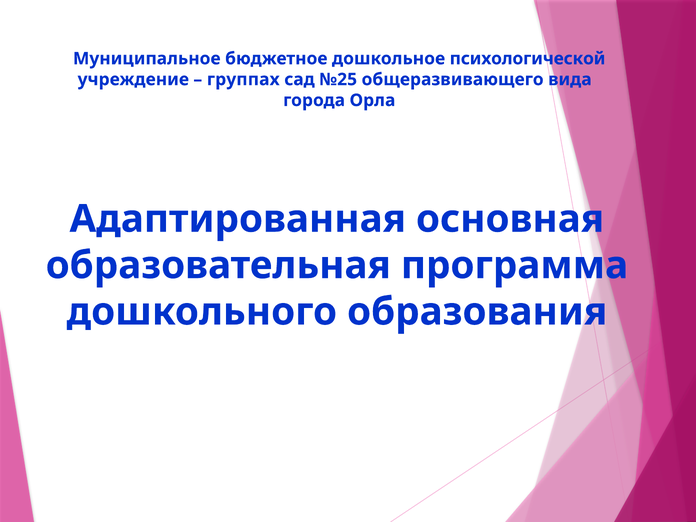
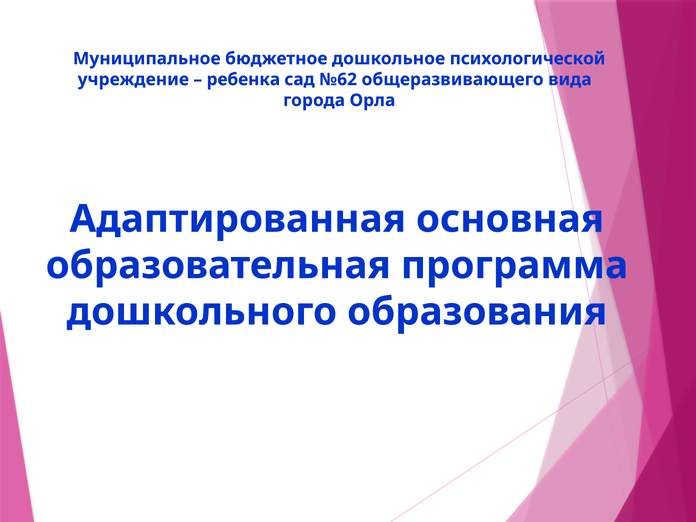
группах: группах -> ребенка
№25: №25 -> №62
